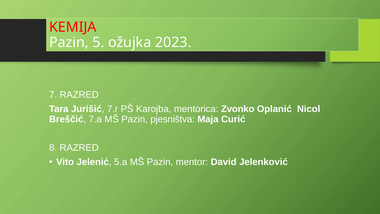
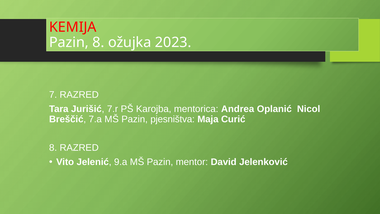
Pazin 5: 5 -> 8
Zvonko: Zvonko -> Andrea
5.a: 5.a -> 9.a
